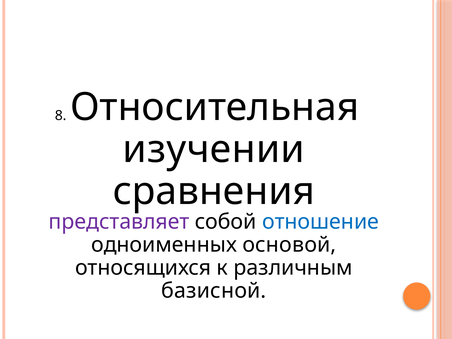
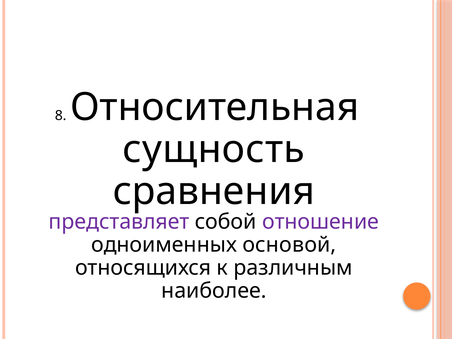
изучении: изучении -> сущность
отношение colour: blue -> purple
базисной: базисной -> наиболее
